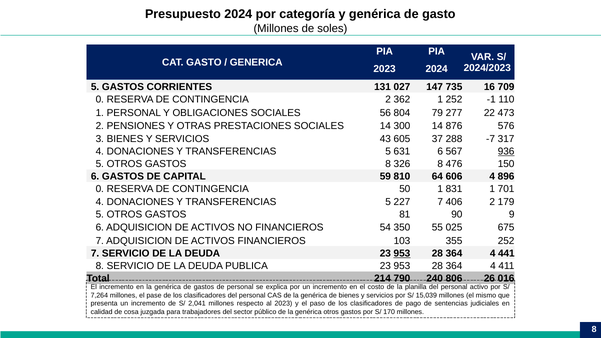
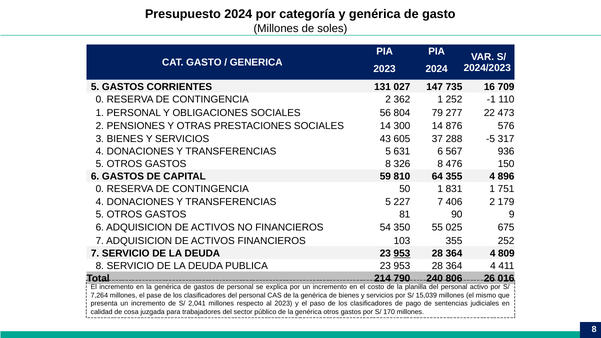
-7: -7 -> -5
936 underline: present -> none
64 606: 606 -> 355
701: 701 -> 751
441: 441 -> 809
